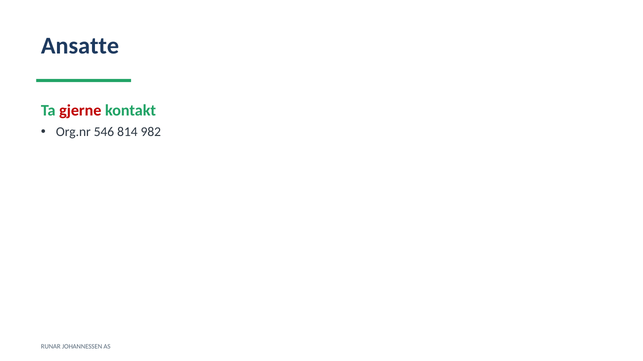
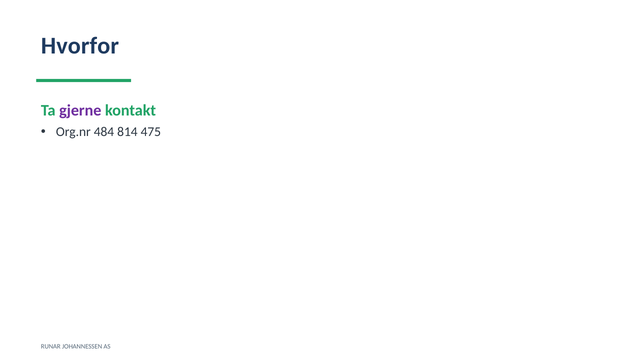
Ansatte: Ansatte -> Hvorfor
gjerne colour: red -> purple
546: 546 -> 484
982: 982 -> 475
